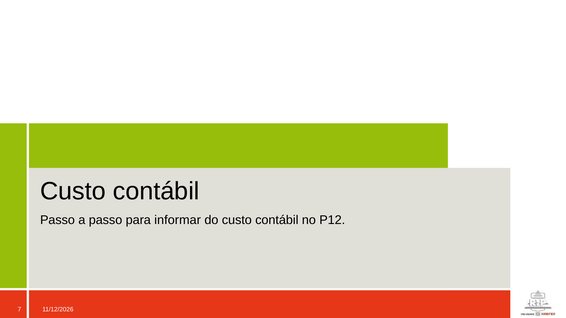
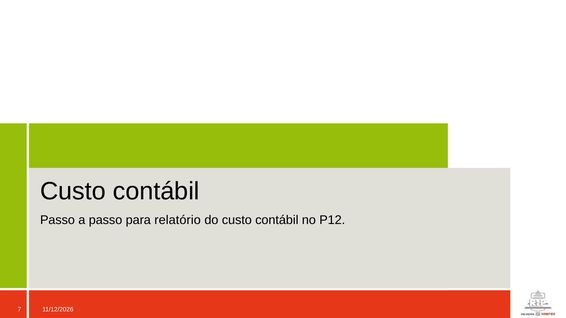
informar: informar -> relatório
